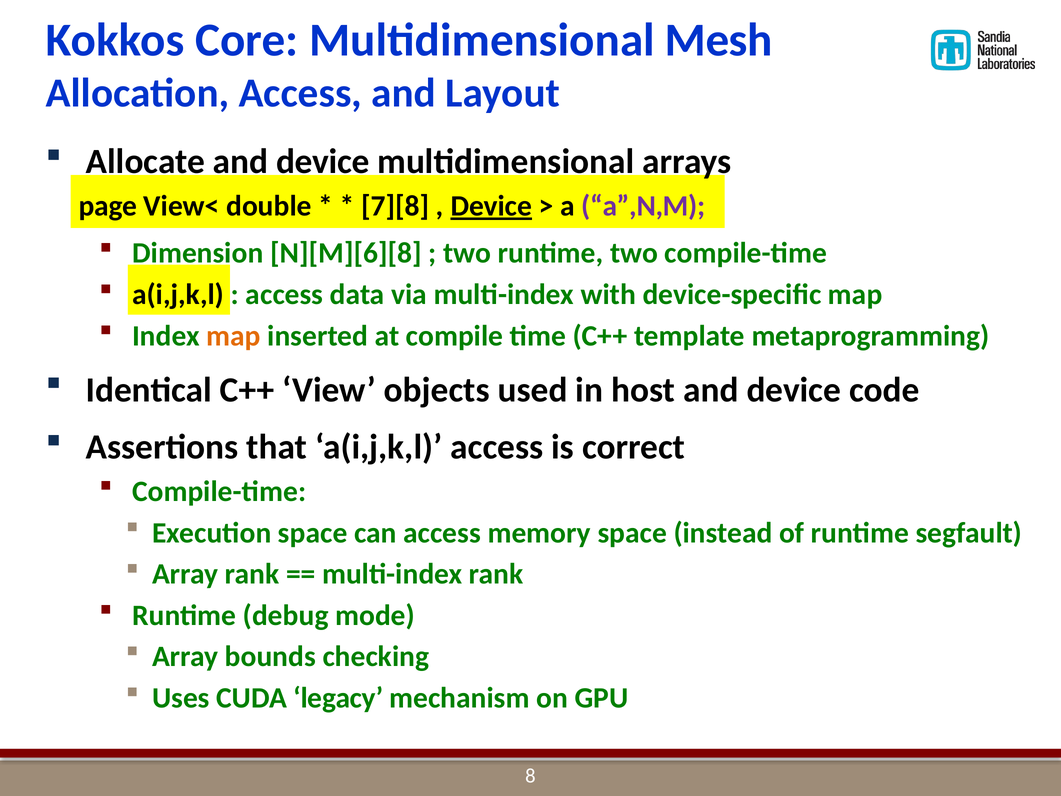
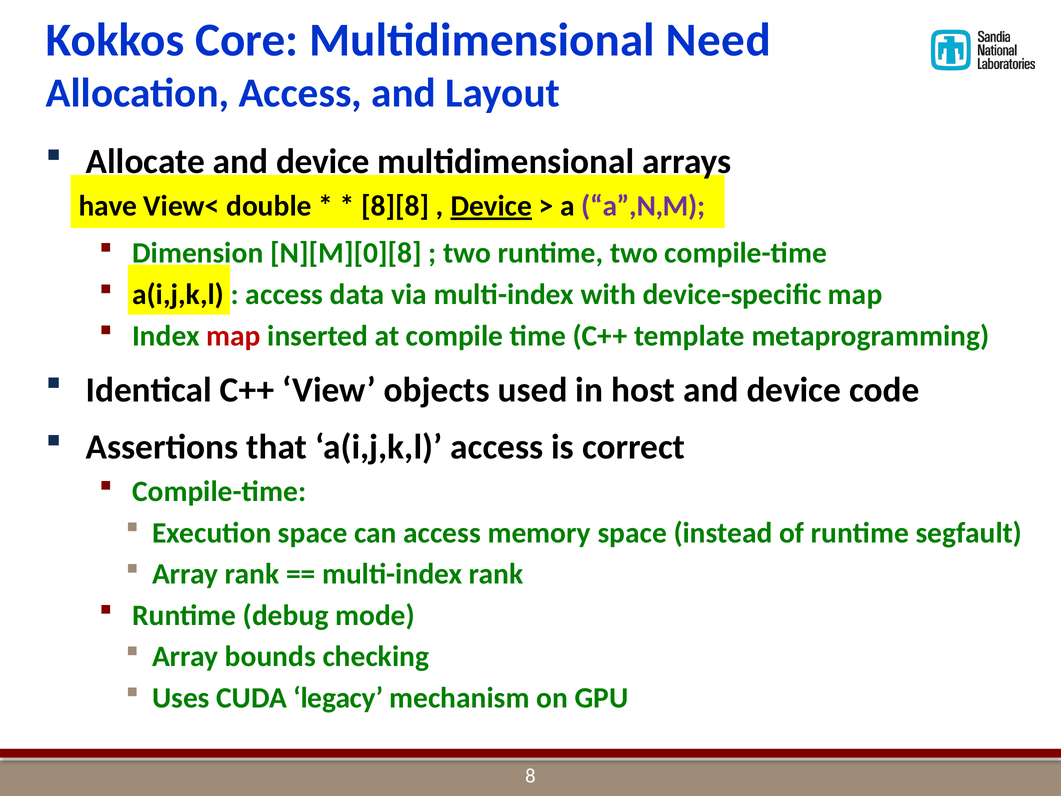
Mesh: Mesh -> Need
page: page -> have
7][8: 7][8 -> 8][8
N][M][6][8: N][M][6][8 -> N][M][0][8
map at (233, 336) colour: orange -> red
